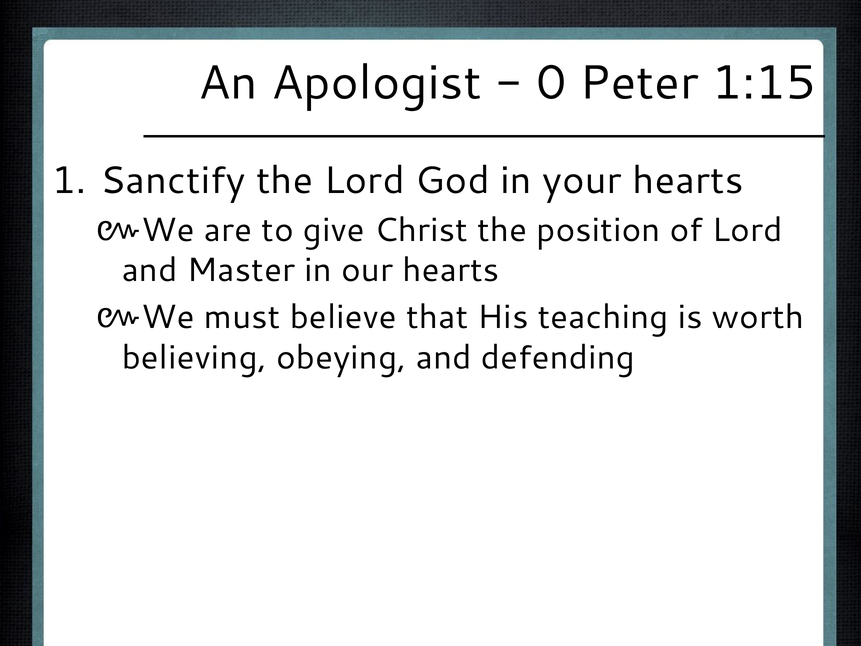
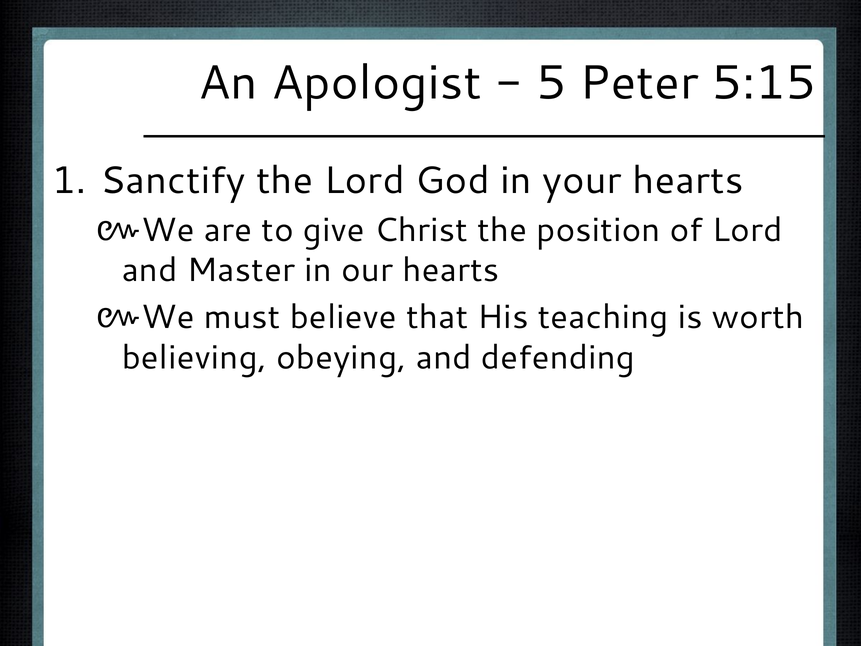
0: 0 -> 5
1:15: 1:15 -> 5:15
